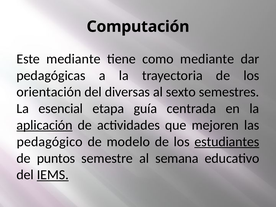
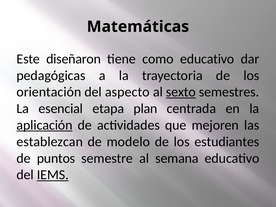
Computación: Computación -> Matemáticas
Este mediante: mediante -> diseñaron
como mediante: mediante -> educativo
diversas: diversas -> aspecto
sexto underline: none -> present
guía: guía -> plan
pedagógico: pedagógico -> establezcan
estudiantes underline: present -> none
